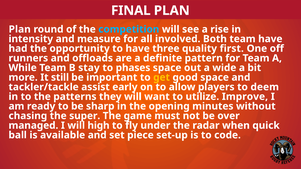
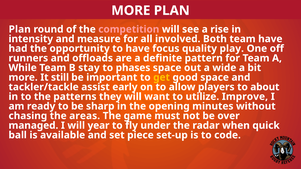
FINAL at (131, 11): FINAL -> MORE
competition colour: light blue -> pink
three: three -> focus
first: first -> play
deem: deem -> about
super: super -> areas
high: high -> year
